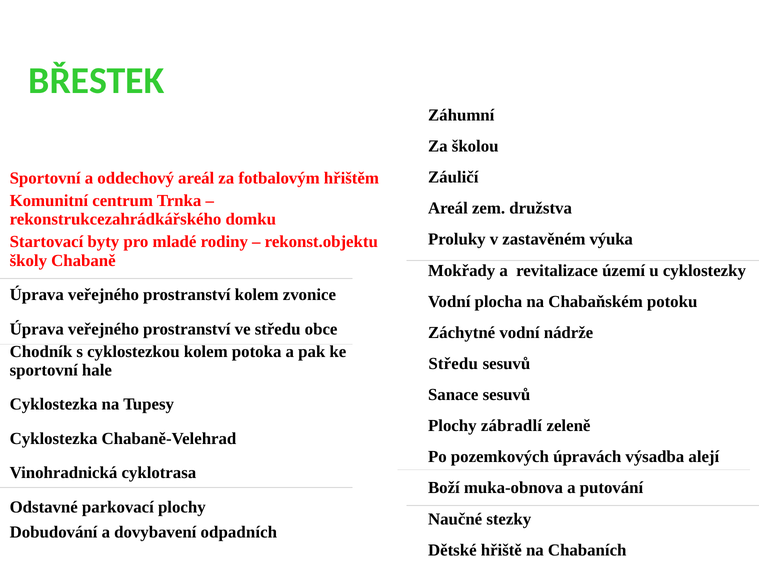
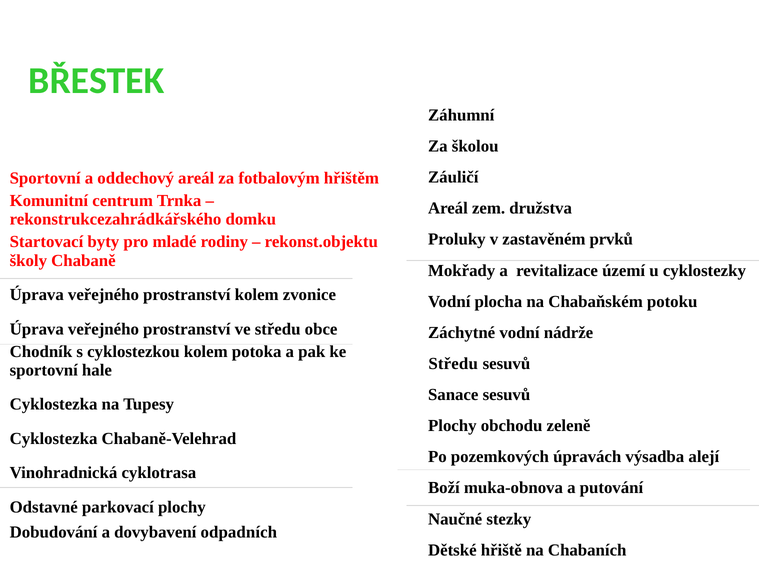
výuka: výuka -> prvků
zábradlí: zábradlí -> obchodu
